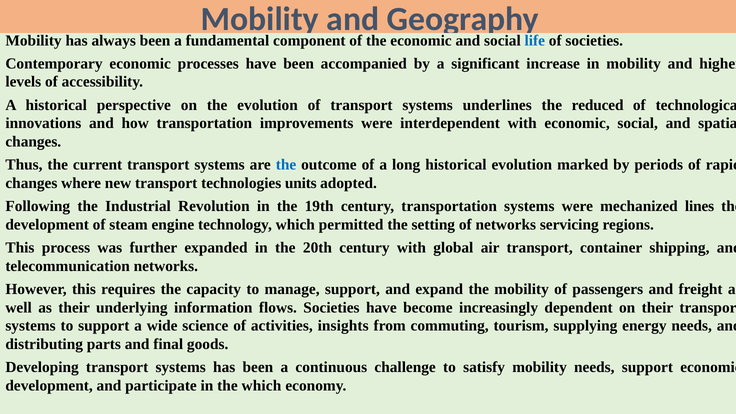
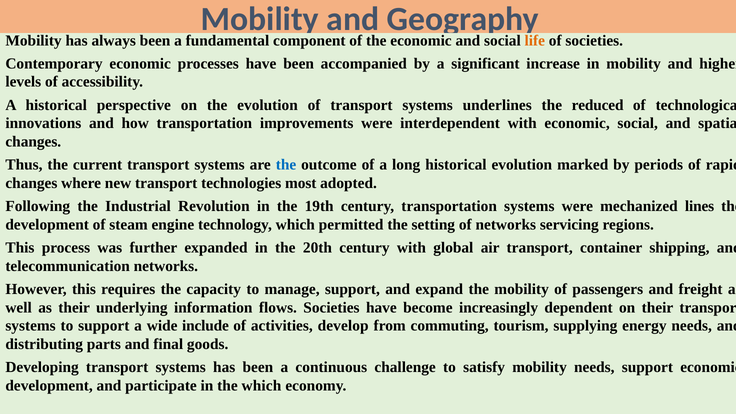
life colour: blue -> orange
units: units -> most
science: science -> include
insights: insights -> develop
